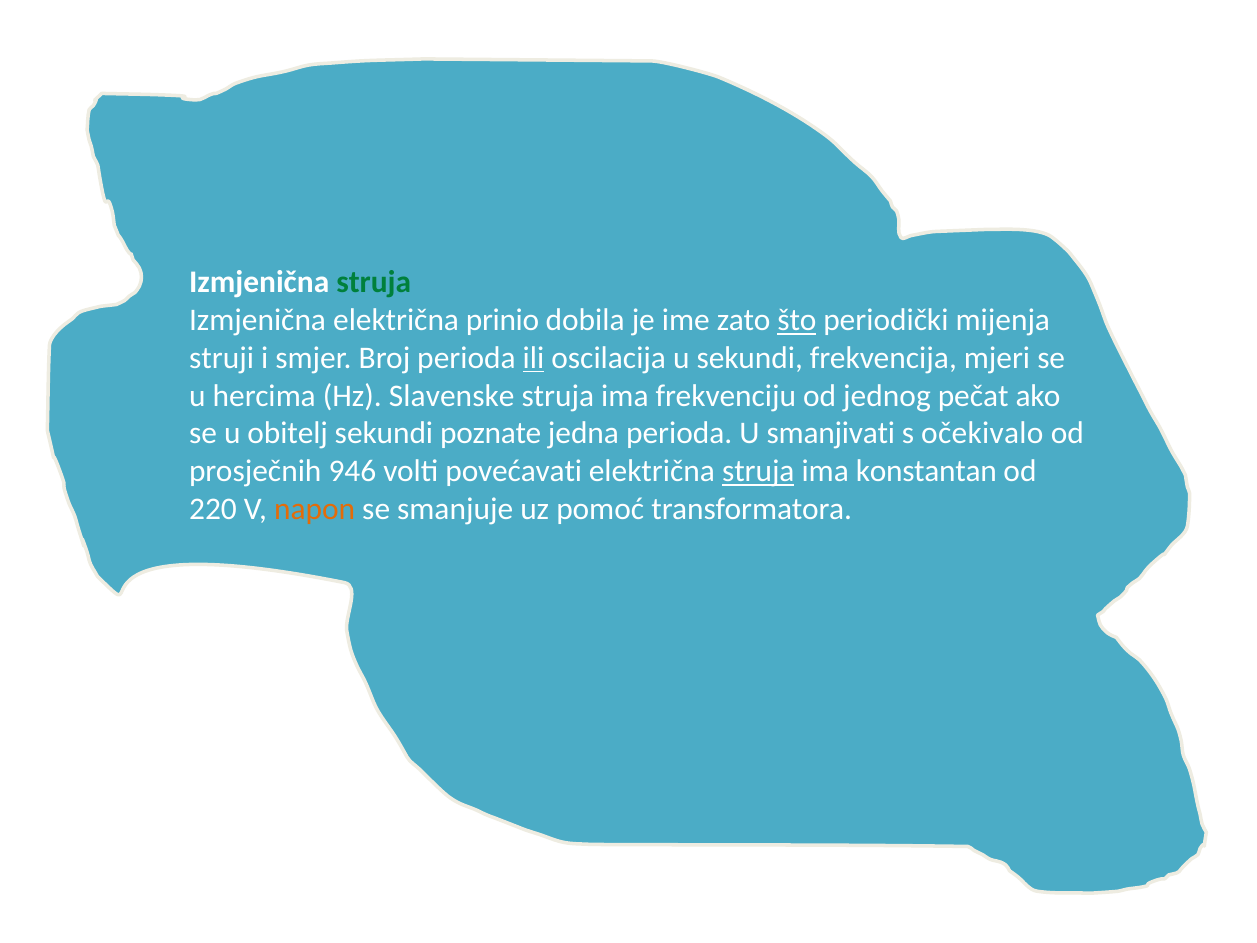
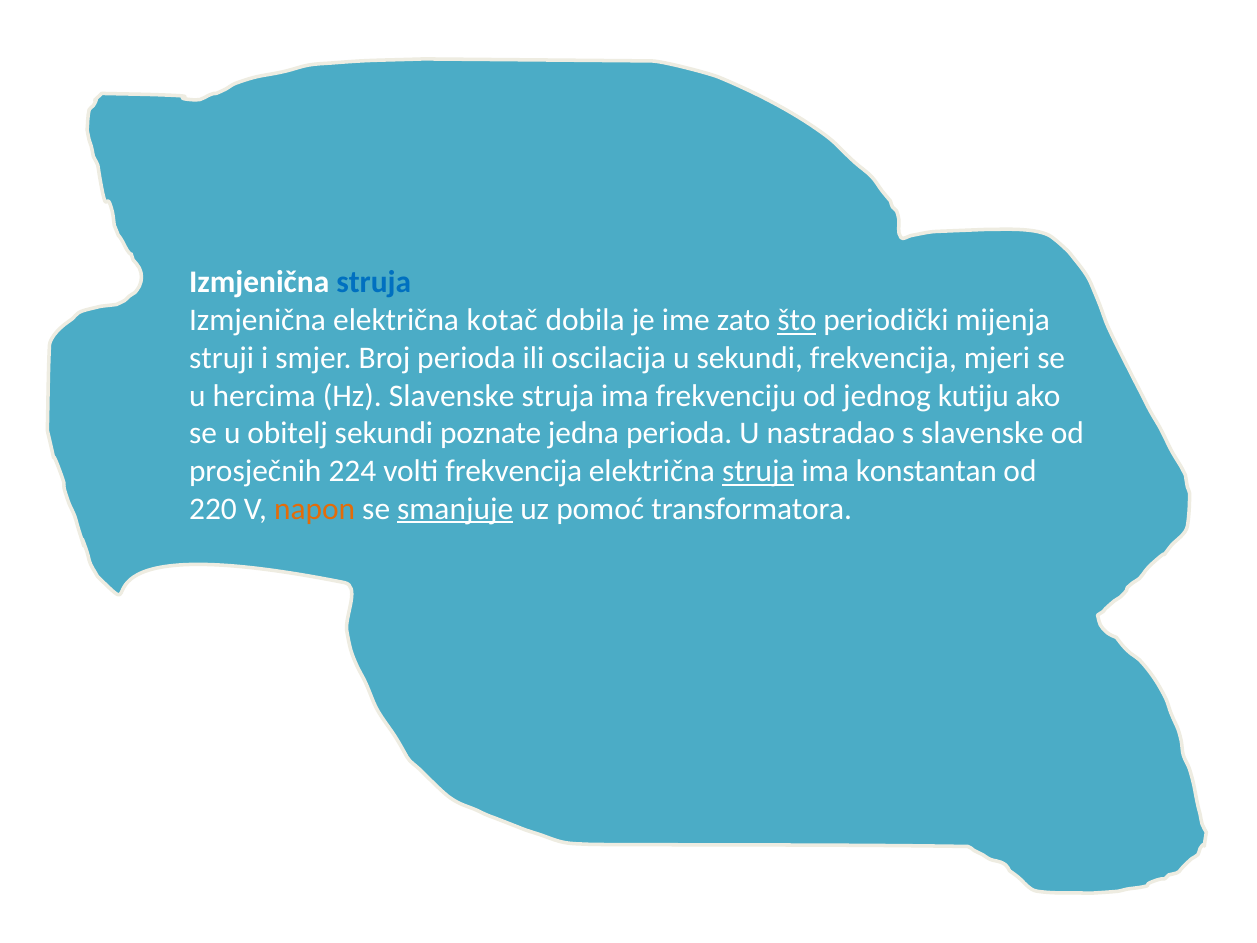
struja at (374, 283) colour: green -> blue
prinio: prinio -> kotač
ili underline: present -> none
pečat: pečat -> kutiju
smanjivati: smanjivati -> nastradao
s očekivalo: očekivalo -> slavenske
946: 946 -> 224
volti povećavati: povećavati -> frekvencija
smanjuje underline: none -> present
